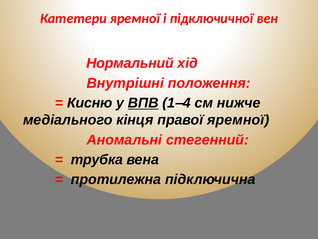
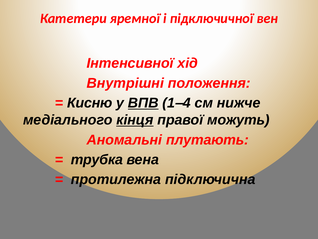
Нормальний: Нормальний -> Інтенсивної
кінця underline: none -> present
правої яремної: яремної -> можуть
стегенний: стегенний -> плутають
